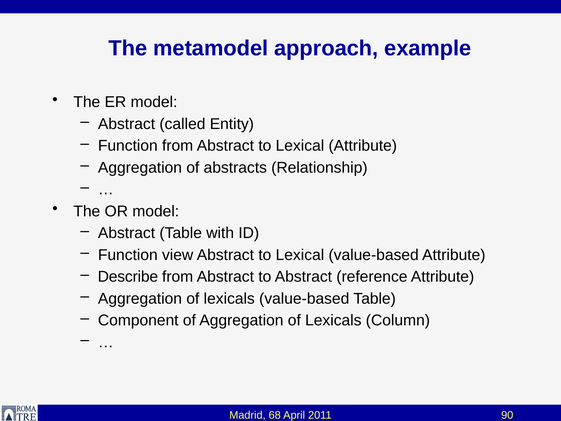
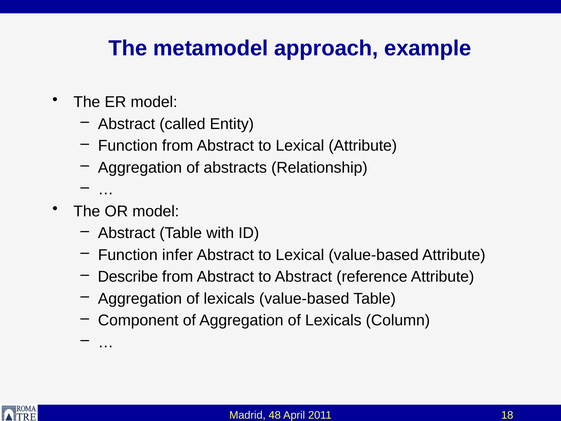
view: view -> infer
68: 68 -> 48
90: 90 -> 18
